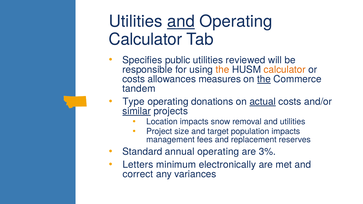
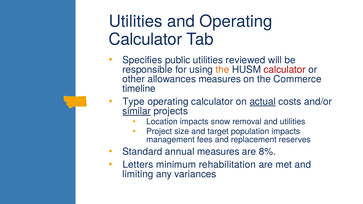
and at (181, 22) underline: present -> none
calculator at (285, 70) colour: orange -> red
costs at (134, 79): costs -> other
the at (264, 79) underline: present -> none
tandem: tandem -> timeline
donations at (212, 102): donations -> calculator
annual operating: operating -> measures
3%: 3% -> 8%
electronically: electronically -> rehabilitation
correct: correct -> limiting
